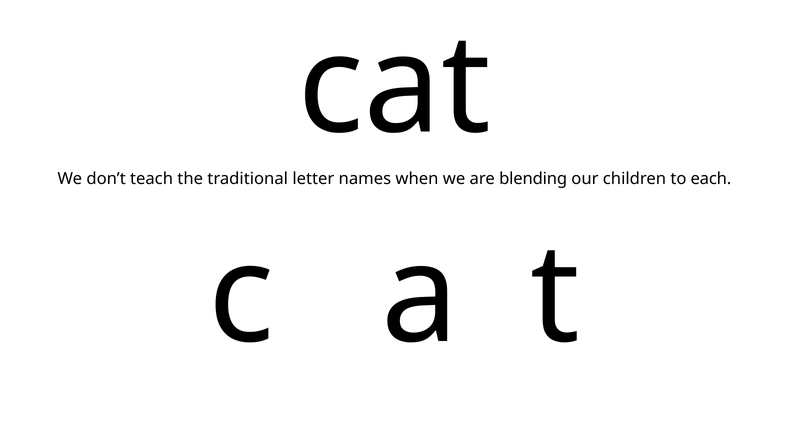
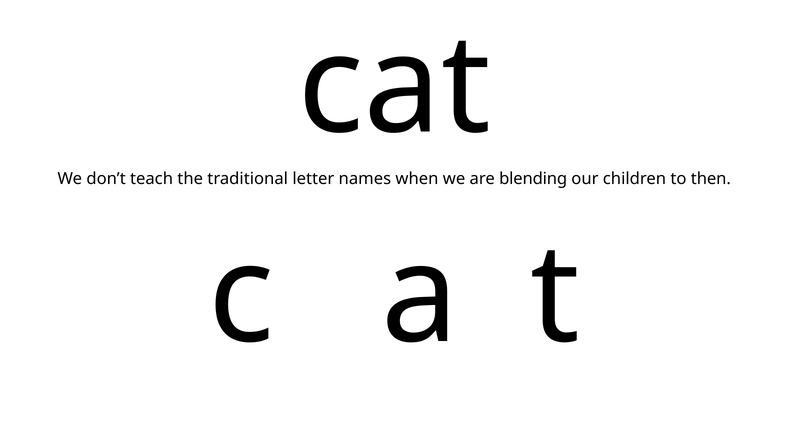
each: each -> then
